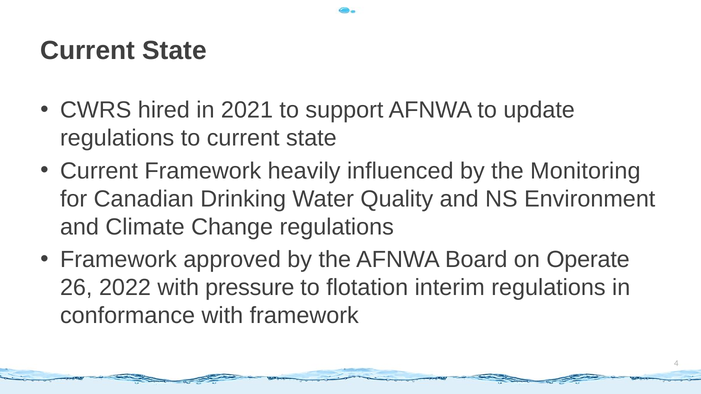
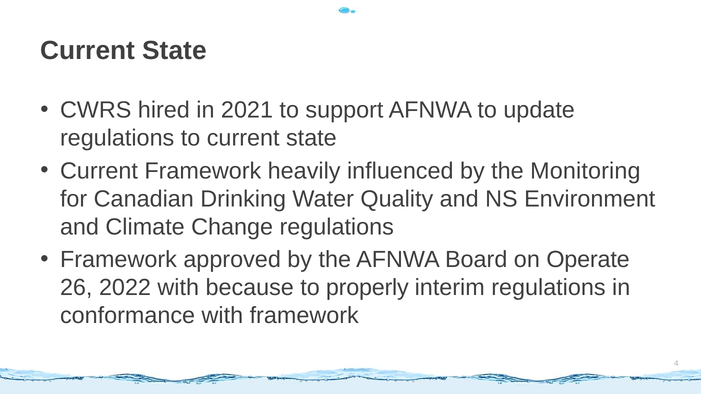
pressure: pressure -> because
flotation: flotation -> properly
